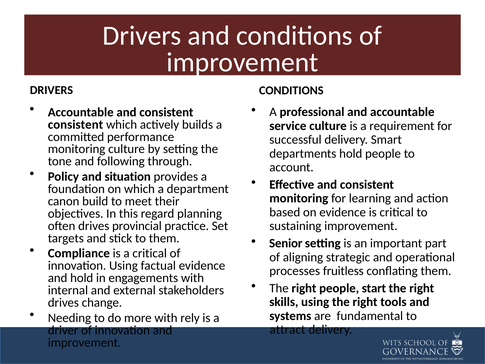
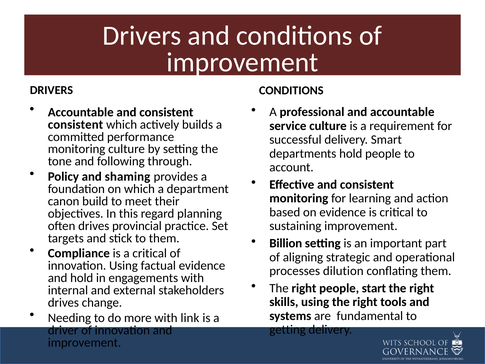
situation: situation -> shaming
Senior: Senior -> Billion
fruitless: fruitless -> dilution
rely: rely -> link
attract: attract -> getting
